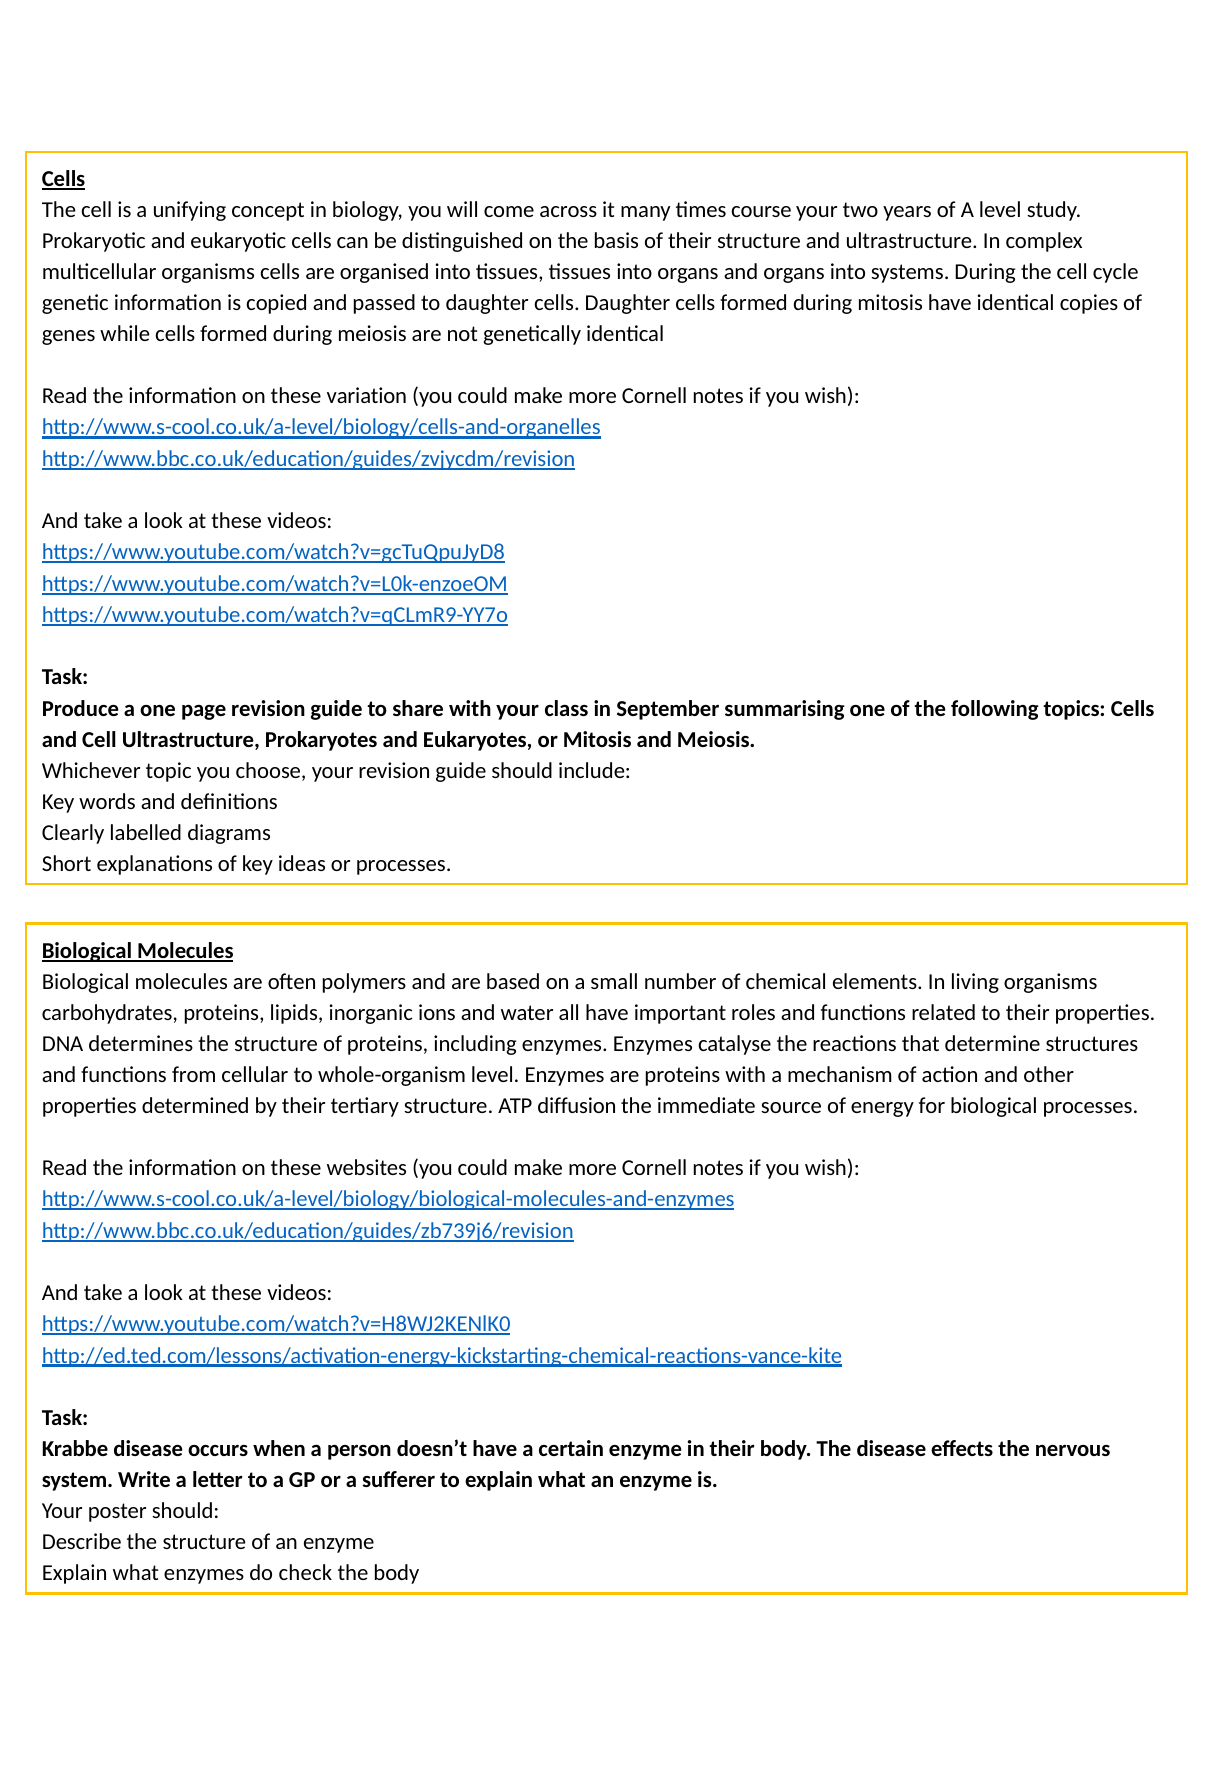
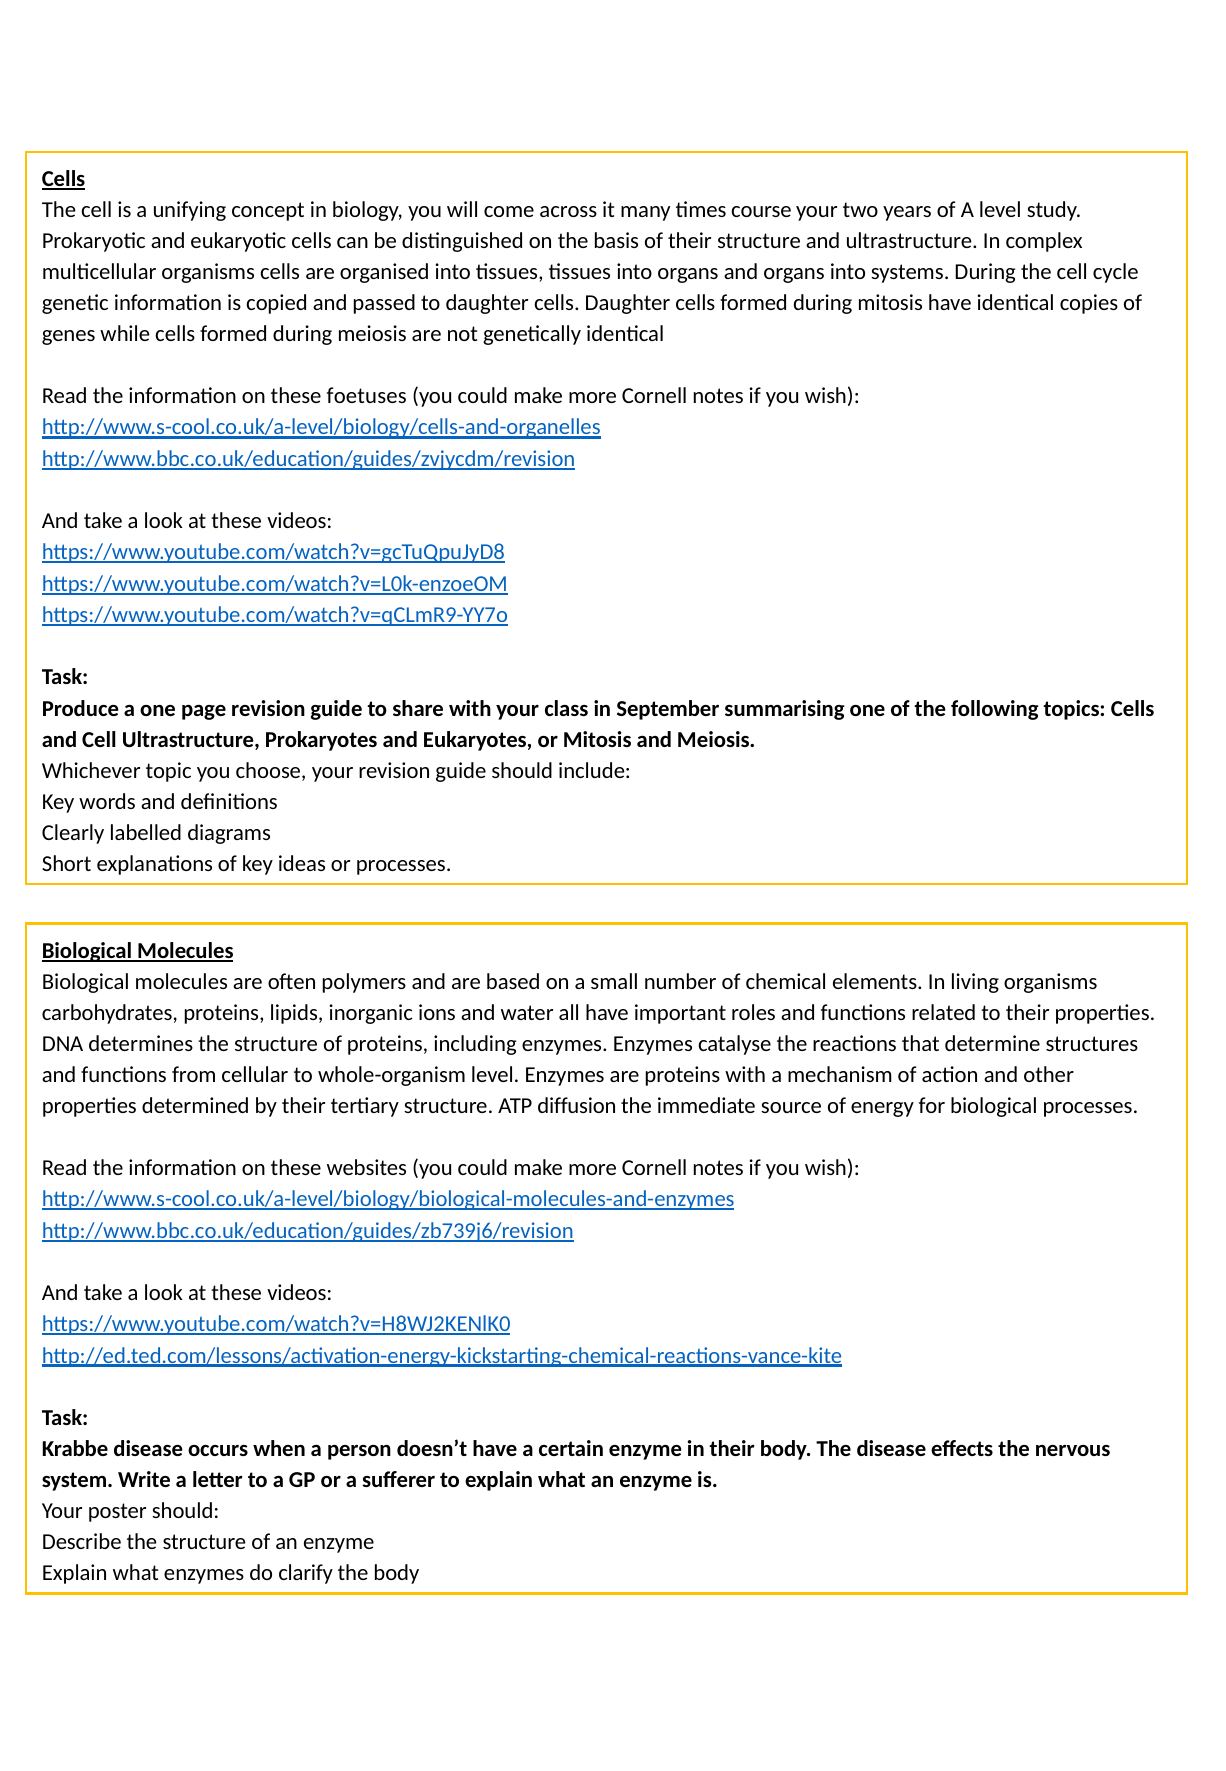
variation: variation -> foetuses
check: check -> clarify
